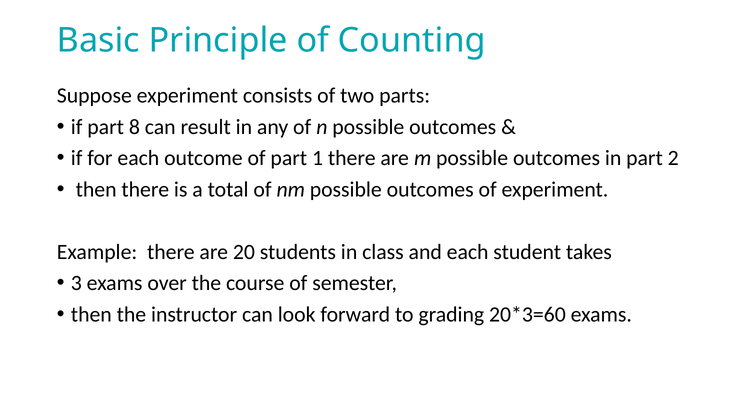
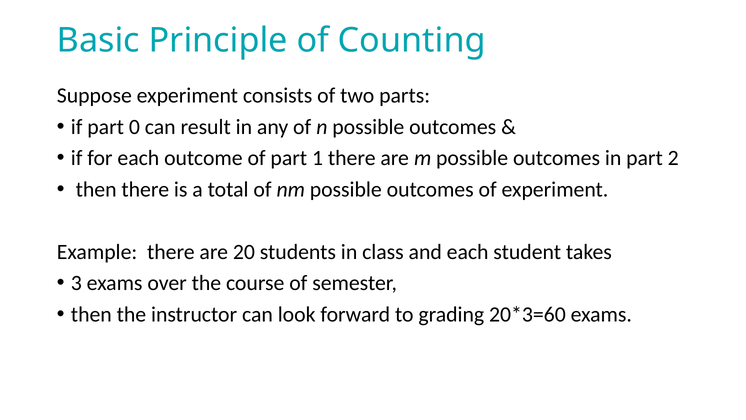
8: 8 -> 0
